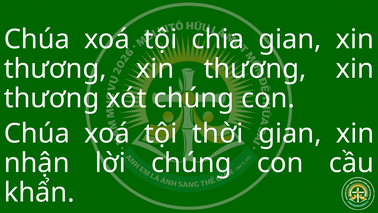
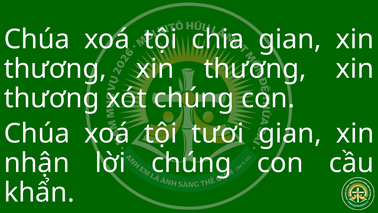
thời: thời -> tươi
